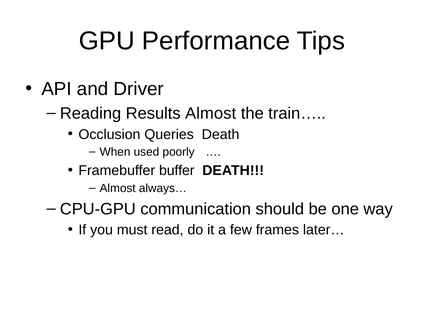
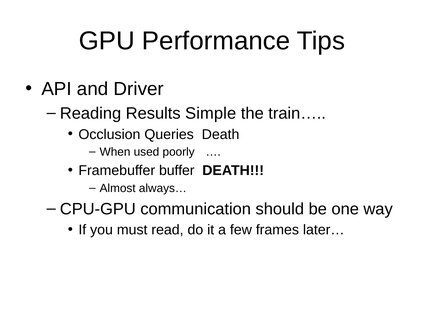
Results Almost: Almost -> Simple
